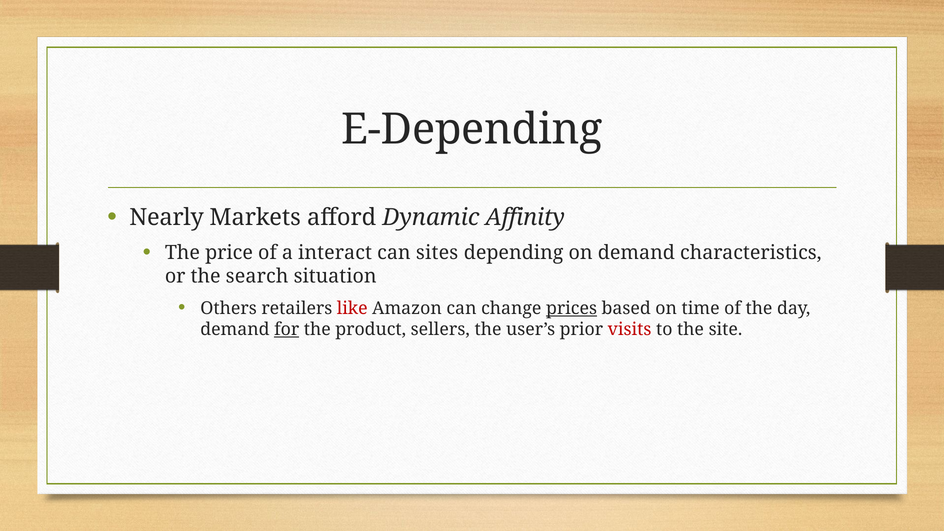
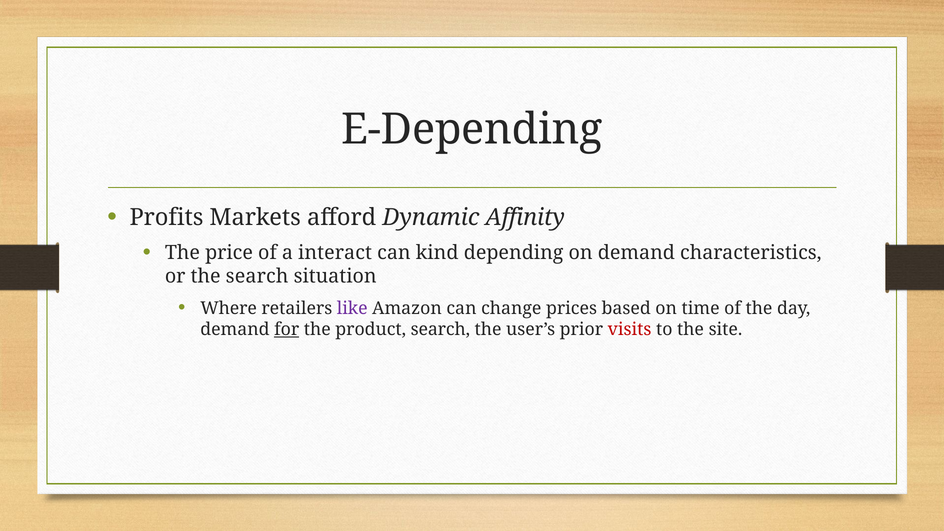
Nearly: Nearly -> Profits
sites: sites -> kind
Others: Others -> Where
like colour: red -> purple
prices underline: present -> none
product sellers: sellers -> search
